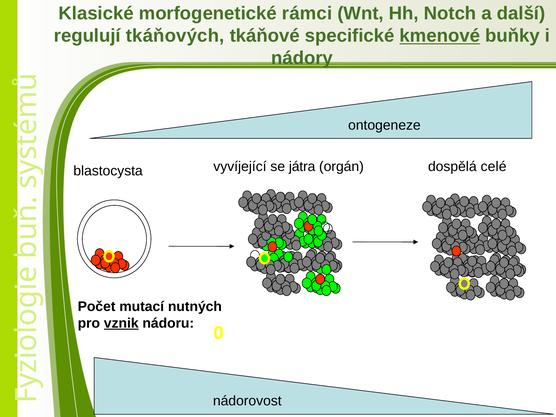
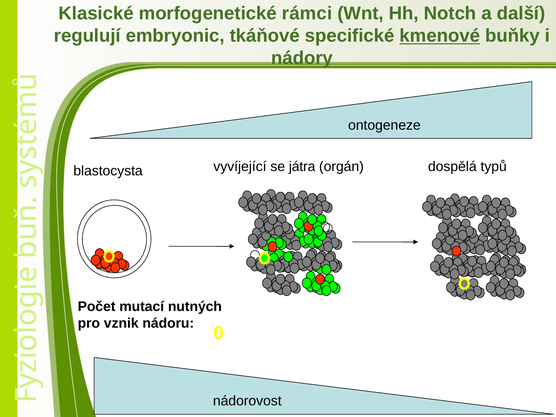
tkáňových: tkáňových -> embryonic
celé: celé -> typů
vznik underline: present -> none
